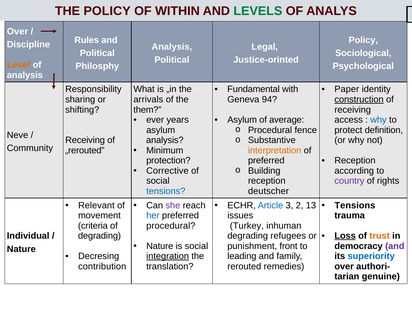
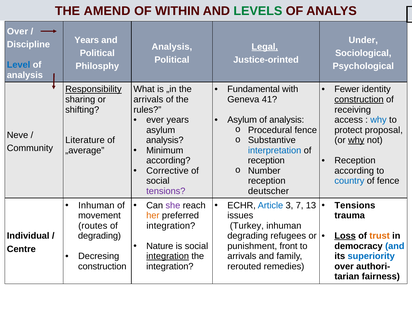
THE POLICY: POLICY -> AMEND
Rules at (87, 40): Rules -> Years
Policy at (363, 40): Policy -> Under
Legal underline: none -> present
Level colour: orange -> blue
Responsibility underline: none -> present
Paper: Paper -> Fewer
94: 94 -> 41
them: them -> rules
average at (287, 120): average -> analysis
definition: definition -> proposal
Receiving at (85, 140): Receiving -> Literature
why at (356, 140) underline: none -> present
„rerouted: „rerouted -> „average
interpretation colour: orange -> blue
protection at (168, 160): protection -> according
preferred at (266, 160): preferred -> reception
Building: Building -> Number
country colour: purple -> blue
of rights: rights -> fence
tensions at (166, 191) colour: blue -> purple
Relevant at (96, 205): Relevant -> Inhuman
2: 2 -> 7
her colour: blue -> orange
criteria: criteria -> routes
procedural at (171, 226): procedural -> integration
and at (395, 246) colour: purple -> blue
Nature at (21, 249): Nature -> Centre
leading at (242, 256): leading -> arrivals
contribution at (102, 266): contribution -> construction
translation at (170, 266): translation -> integration
genuine: genuine -> fairness
